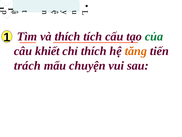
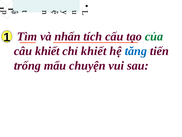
và thích: thích -> nhấn
chỉ thích: thích -> khiết
tăng colour: orange -> blue
trách: trách -> trống
